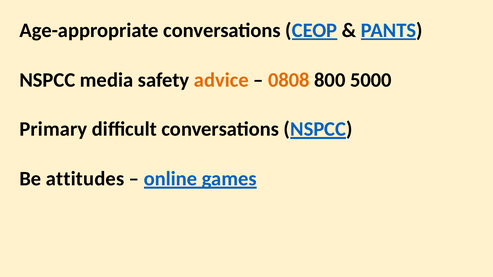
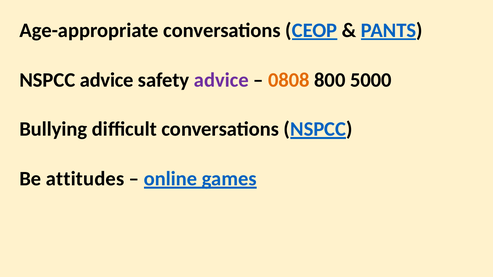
NSPCC media: media -> advice
advice at (221, 80) colour: orange -> purple
Primary: Primary -> Bullying
